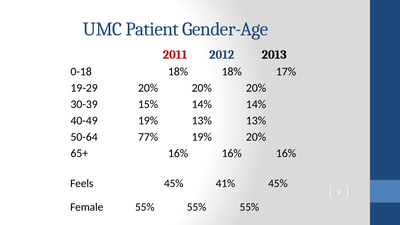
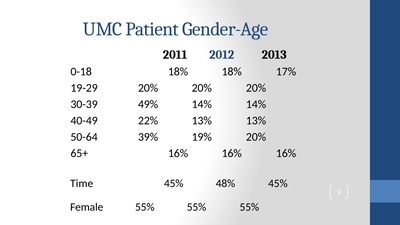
2011 colour: red -> black
15%: 15% -> 49%
40-49 19%: 19% -> 22%
77%: 77% -> 39%
Feels: Feels -> Time
41%: 41% -> 48%
